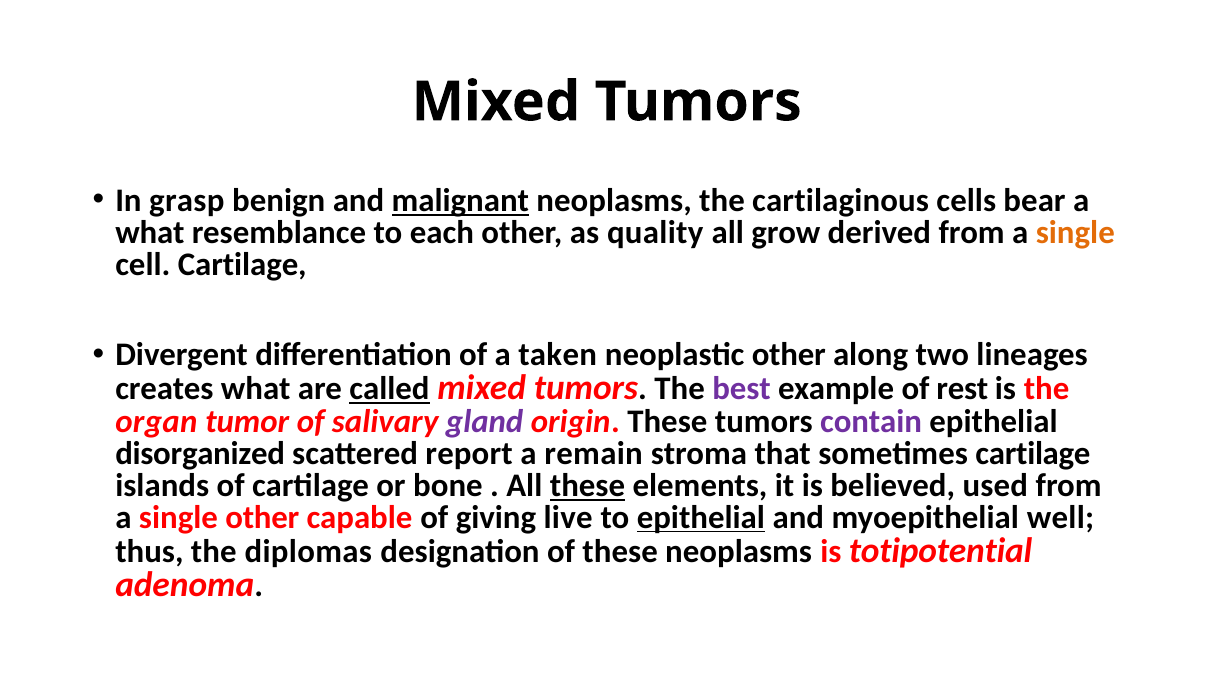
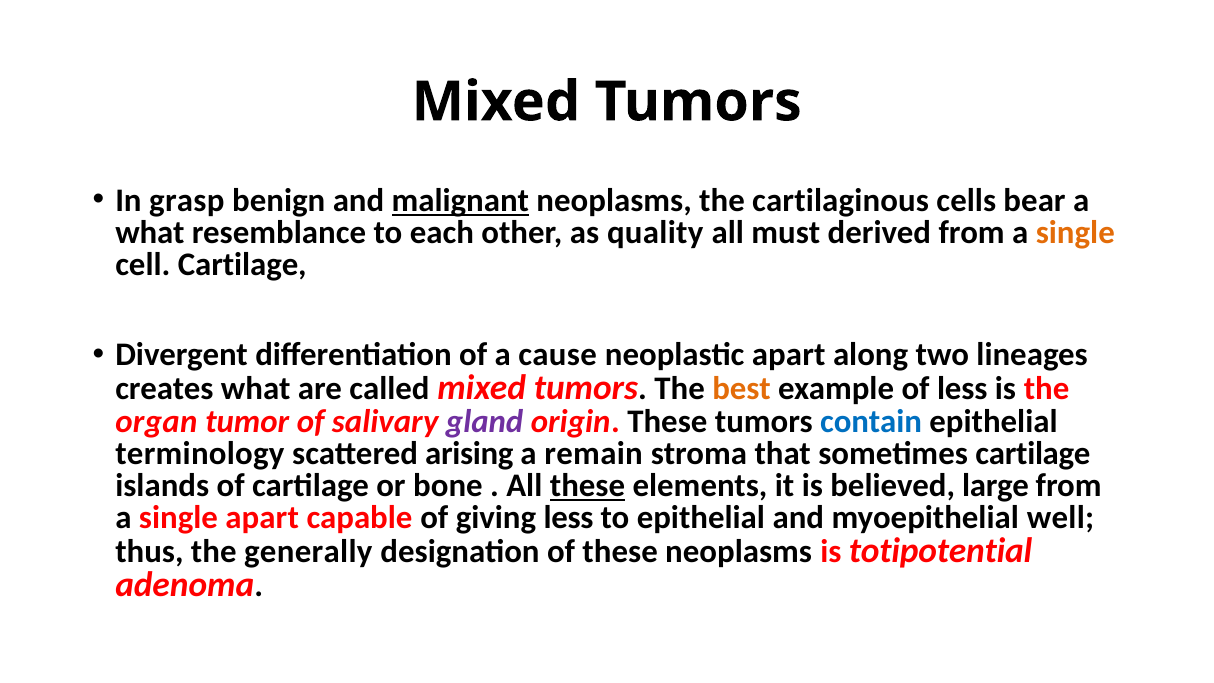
grow: grow -> must
taken: taken -> cause
neoplastic other: other -> apart
called underline: present -> none
best colour: purple -> orange
of rest: rest -> less
contain colour: purple -> blue
disorganized: disorganized -> terminology
report: report -> arising
used: used -> large
single other: other -> apart
giving live: live -> less
epithelial at (701, 517) underline: present -> none
diplomas: diplomas -> generally
